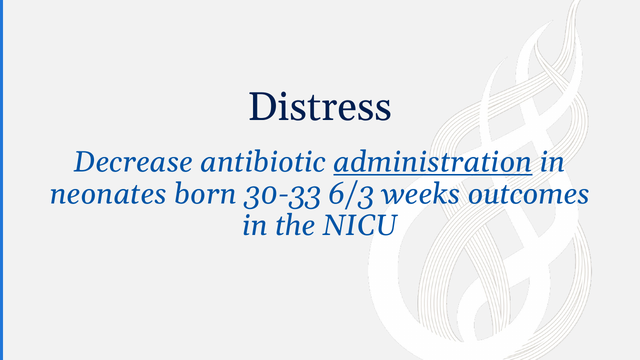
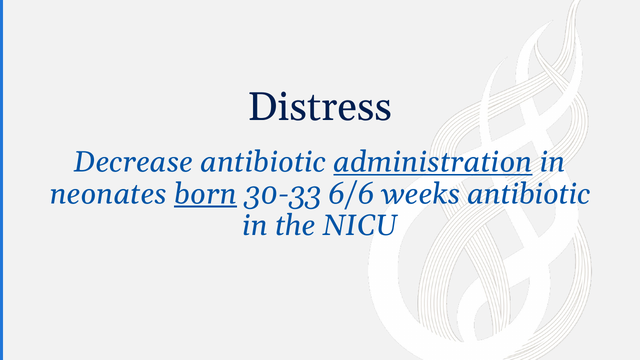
born underline: none -> present
6/3: 6/3 -> 6/6
weeks outcomes: outcomes -> antibiotic
